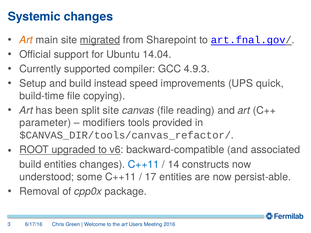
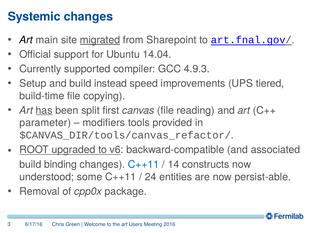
Art at (26, 40) colour: orange -> black
quick: quick -> tiered
has underline: none -> present
split site: site -> first
build entities: entities -> binding
17: 17 -> 24
